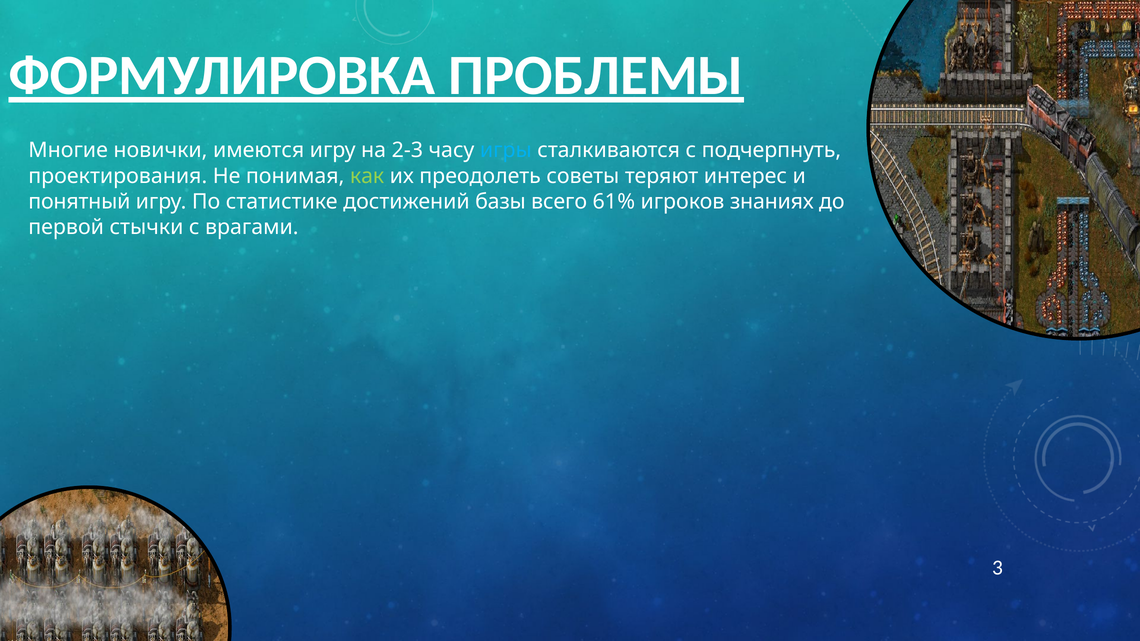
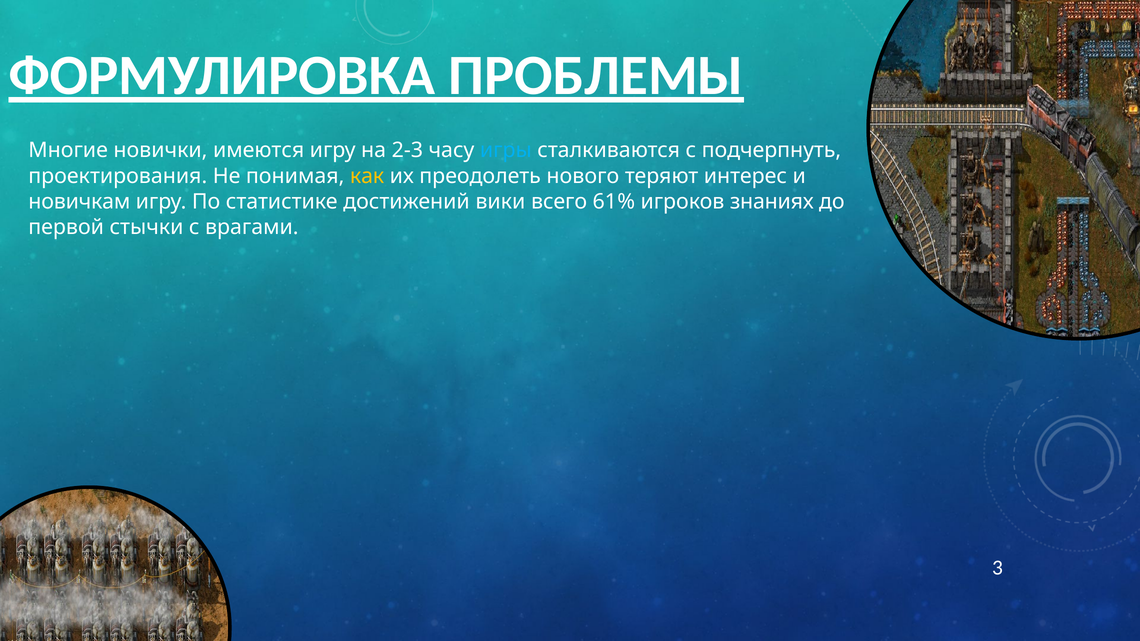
как colour: light green -> yellow
советы: советы -> нового
понятный: понятный -> новичкам
базы: базы -> вики
